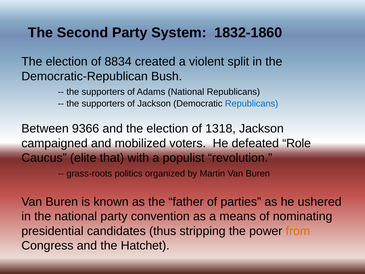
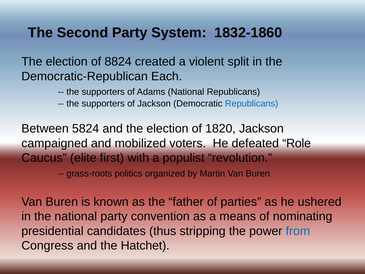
8834: 8834 -> 8824
Bush: Bush -> Each
9366: 9366 -> 5824
1318: 1318 -> 1820
that: that -> first
from colour: orange -> blue
